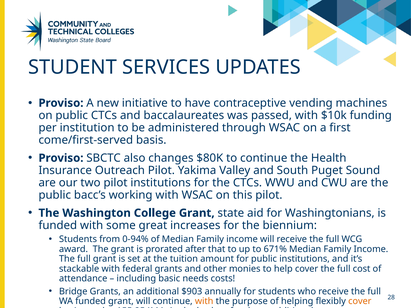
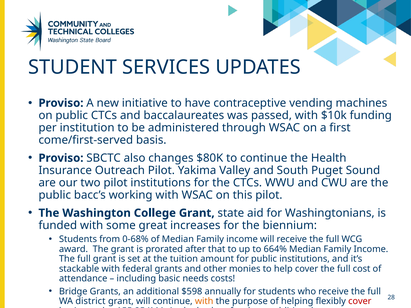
0-94%: 0-94% -> 0-68%
671%: 671% -> 664%
$903: $903 -> $598
WA funded: funded -> district
cover at (360, 301) colour: orange -> red
